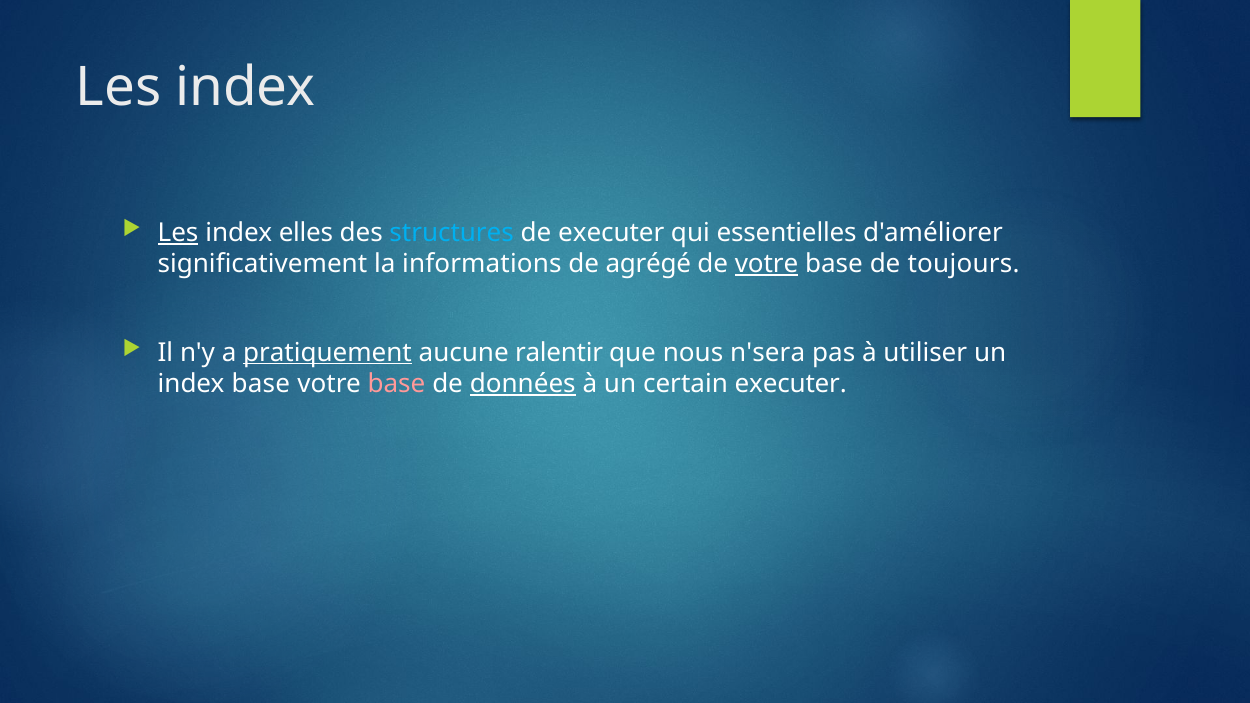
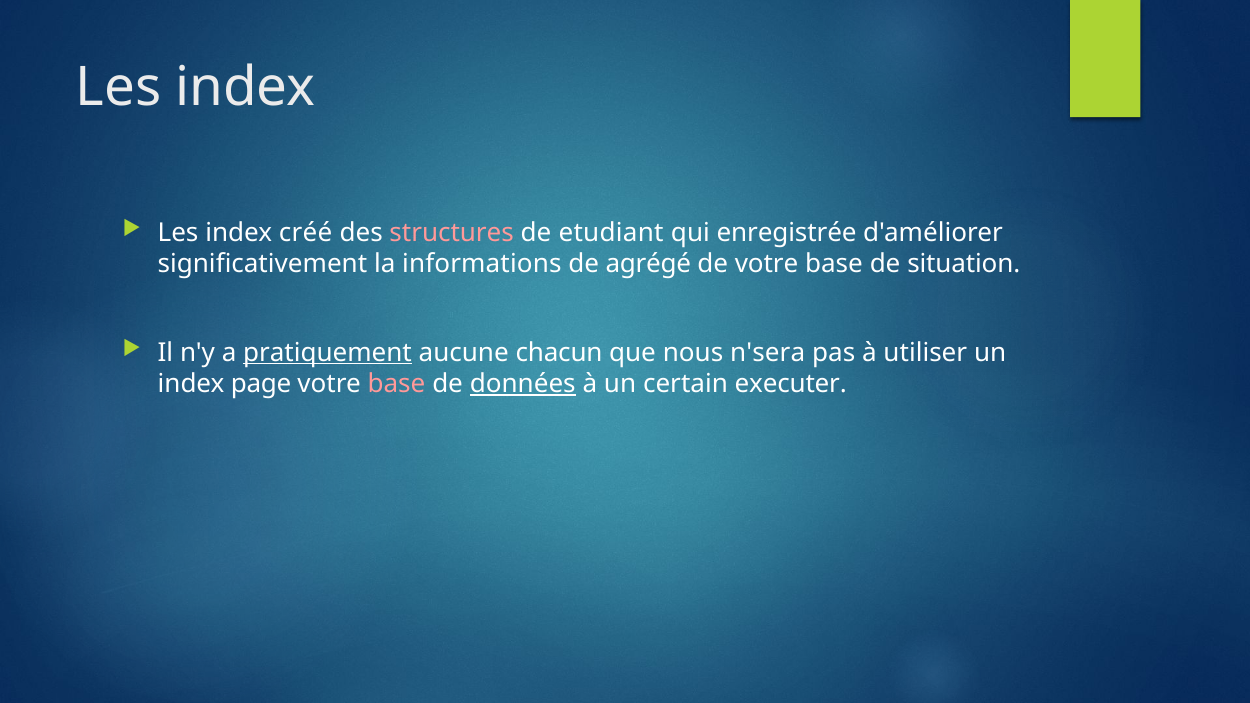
Les at (178, 233) underline: present -> none
elles: elles -> créé
structures colour: light blue -> pink
de executer: executer -> etudiant
essentielles: essentielles -> enregistrée
votre at (767, 264) underline: present -> none
toujours: toujours -> situation
ralentir: ralentir -> chacun
index base: base -> page
